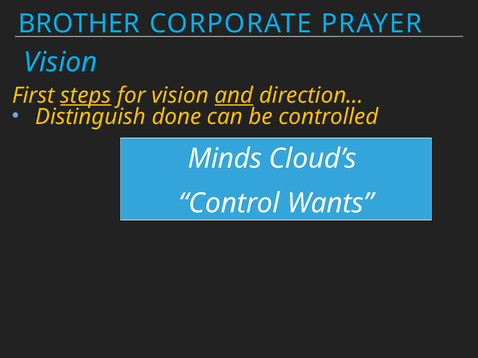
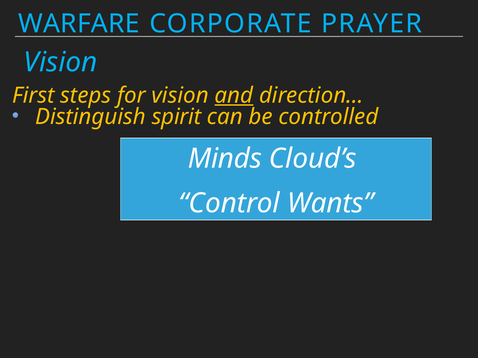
BROTHER: BROTHER -> WARFARE
steps underline: present -> none
done: done -> spirit
